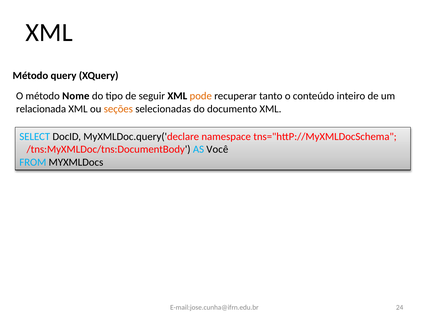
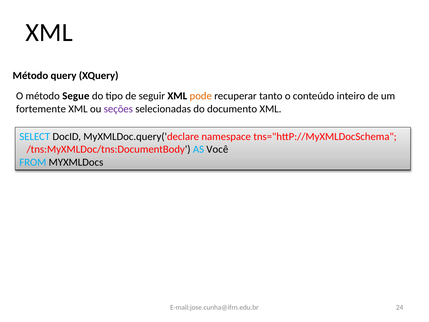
Nome: Nome -> Segue
relacionada: relacionada -> fortemente
seções colour: orange -> purple
